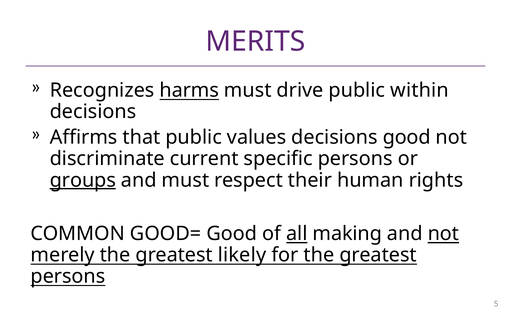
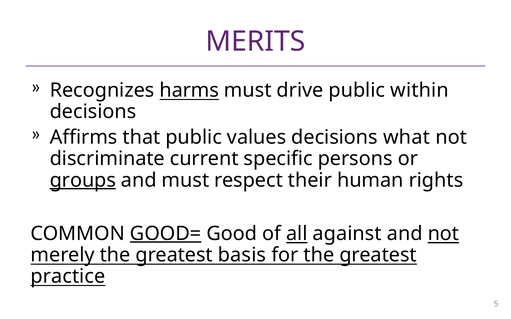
decisions good: good -> what
GOOD= underline: none -> present
making: making -> against
likely: likely -> basis
persons at (68, 277): persons -> practice
